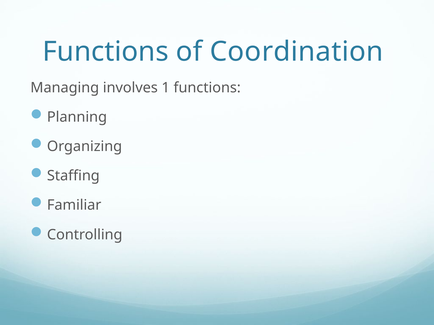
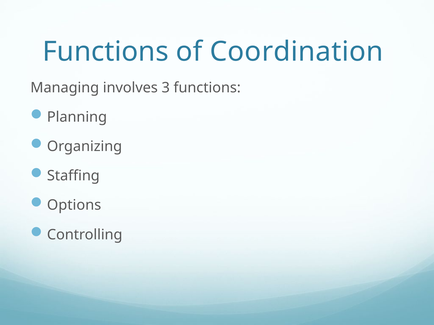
1: 1 -> 3
Familiar: Familiar -> Options
